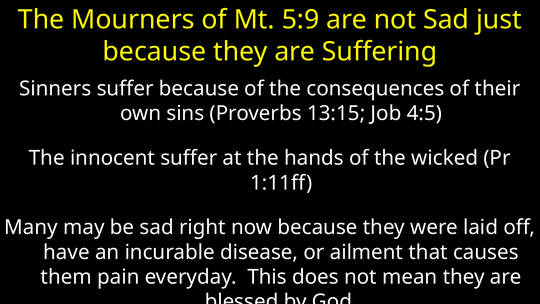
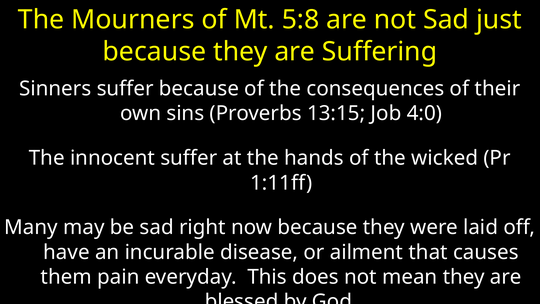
5:9: 5:9 -> 5:8
4:5: 4:5 -> 4:0
